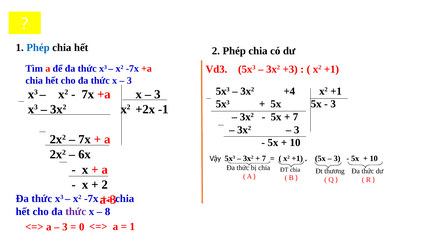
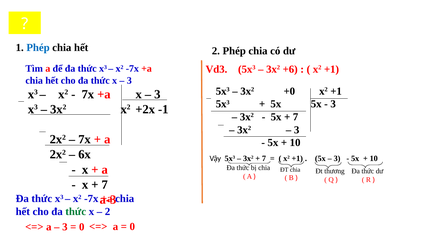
+3: +3 -> +6
+4: +4 -> +0
2 at (105, 184): 2 -> 7
thức at (76, 211) colour: purple -> green
8 at (108, 211): 8 -> 2
1 at (132, 226): 1 -> 0
